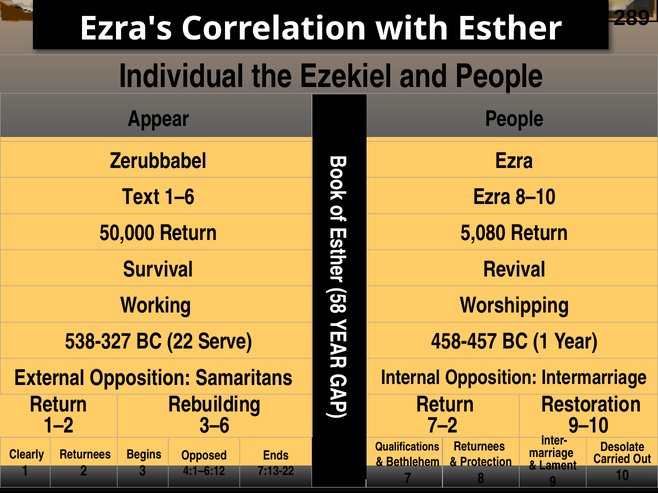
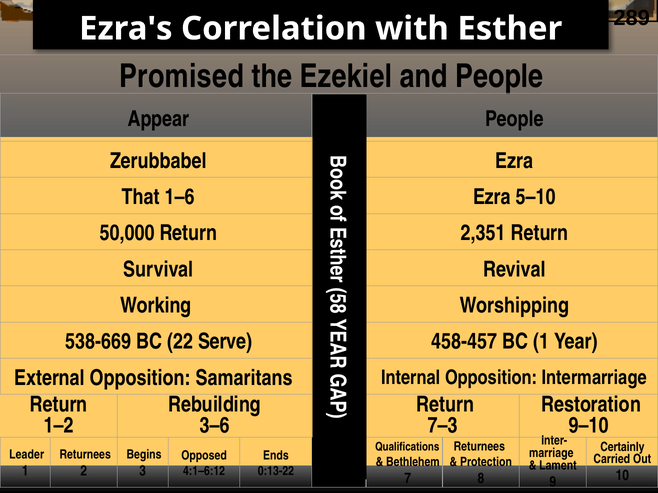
Individual: Individual -> Promised
Text: Text -> That
8–10: 8–10 -> 5–10
5,080: 5,080 -> 2,351
538-327: 538-327 -> 538-669
7–2: 7–2 -> 7–3
Desolate: Desolate -> Certainly
Clearly: Clearly -> Leader
7:13-22: 7:13-22 -> 0:13-22
